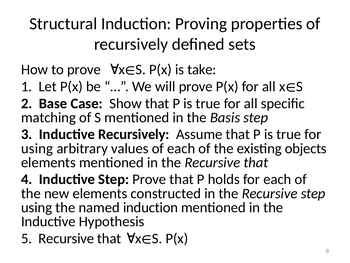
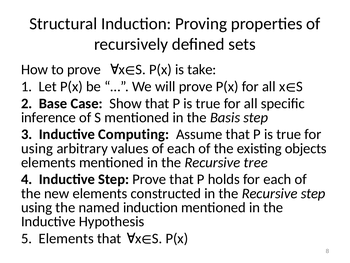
matching: matching -> inference
Inductive Recursively: Recursively -> Computing
the Recursive that: that -> tree
5 Recursive: Recursive -> Elements
